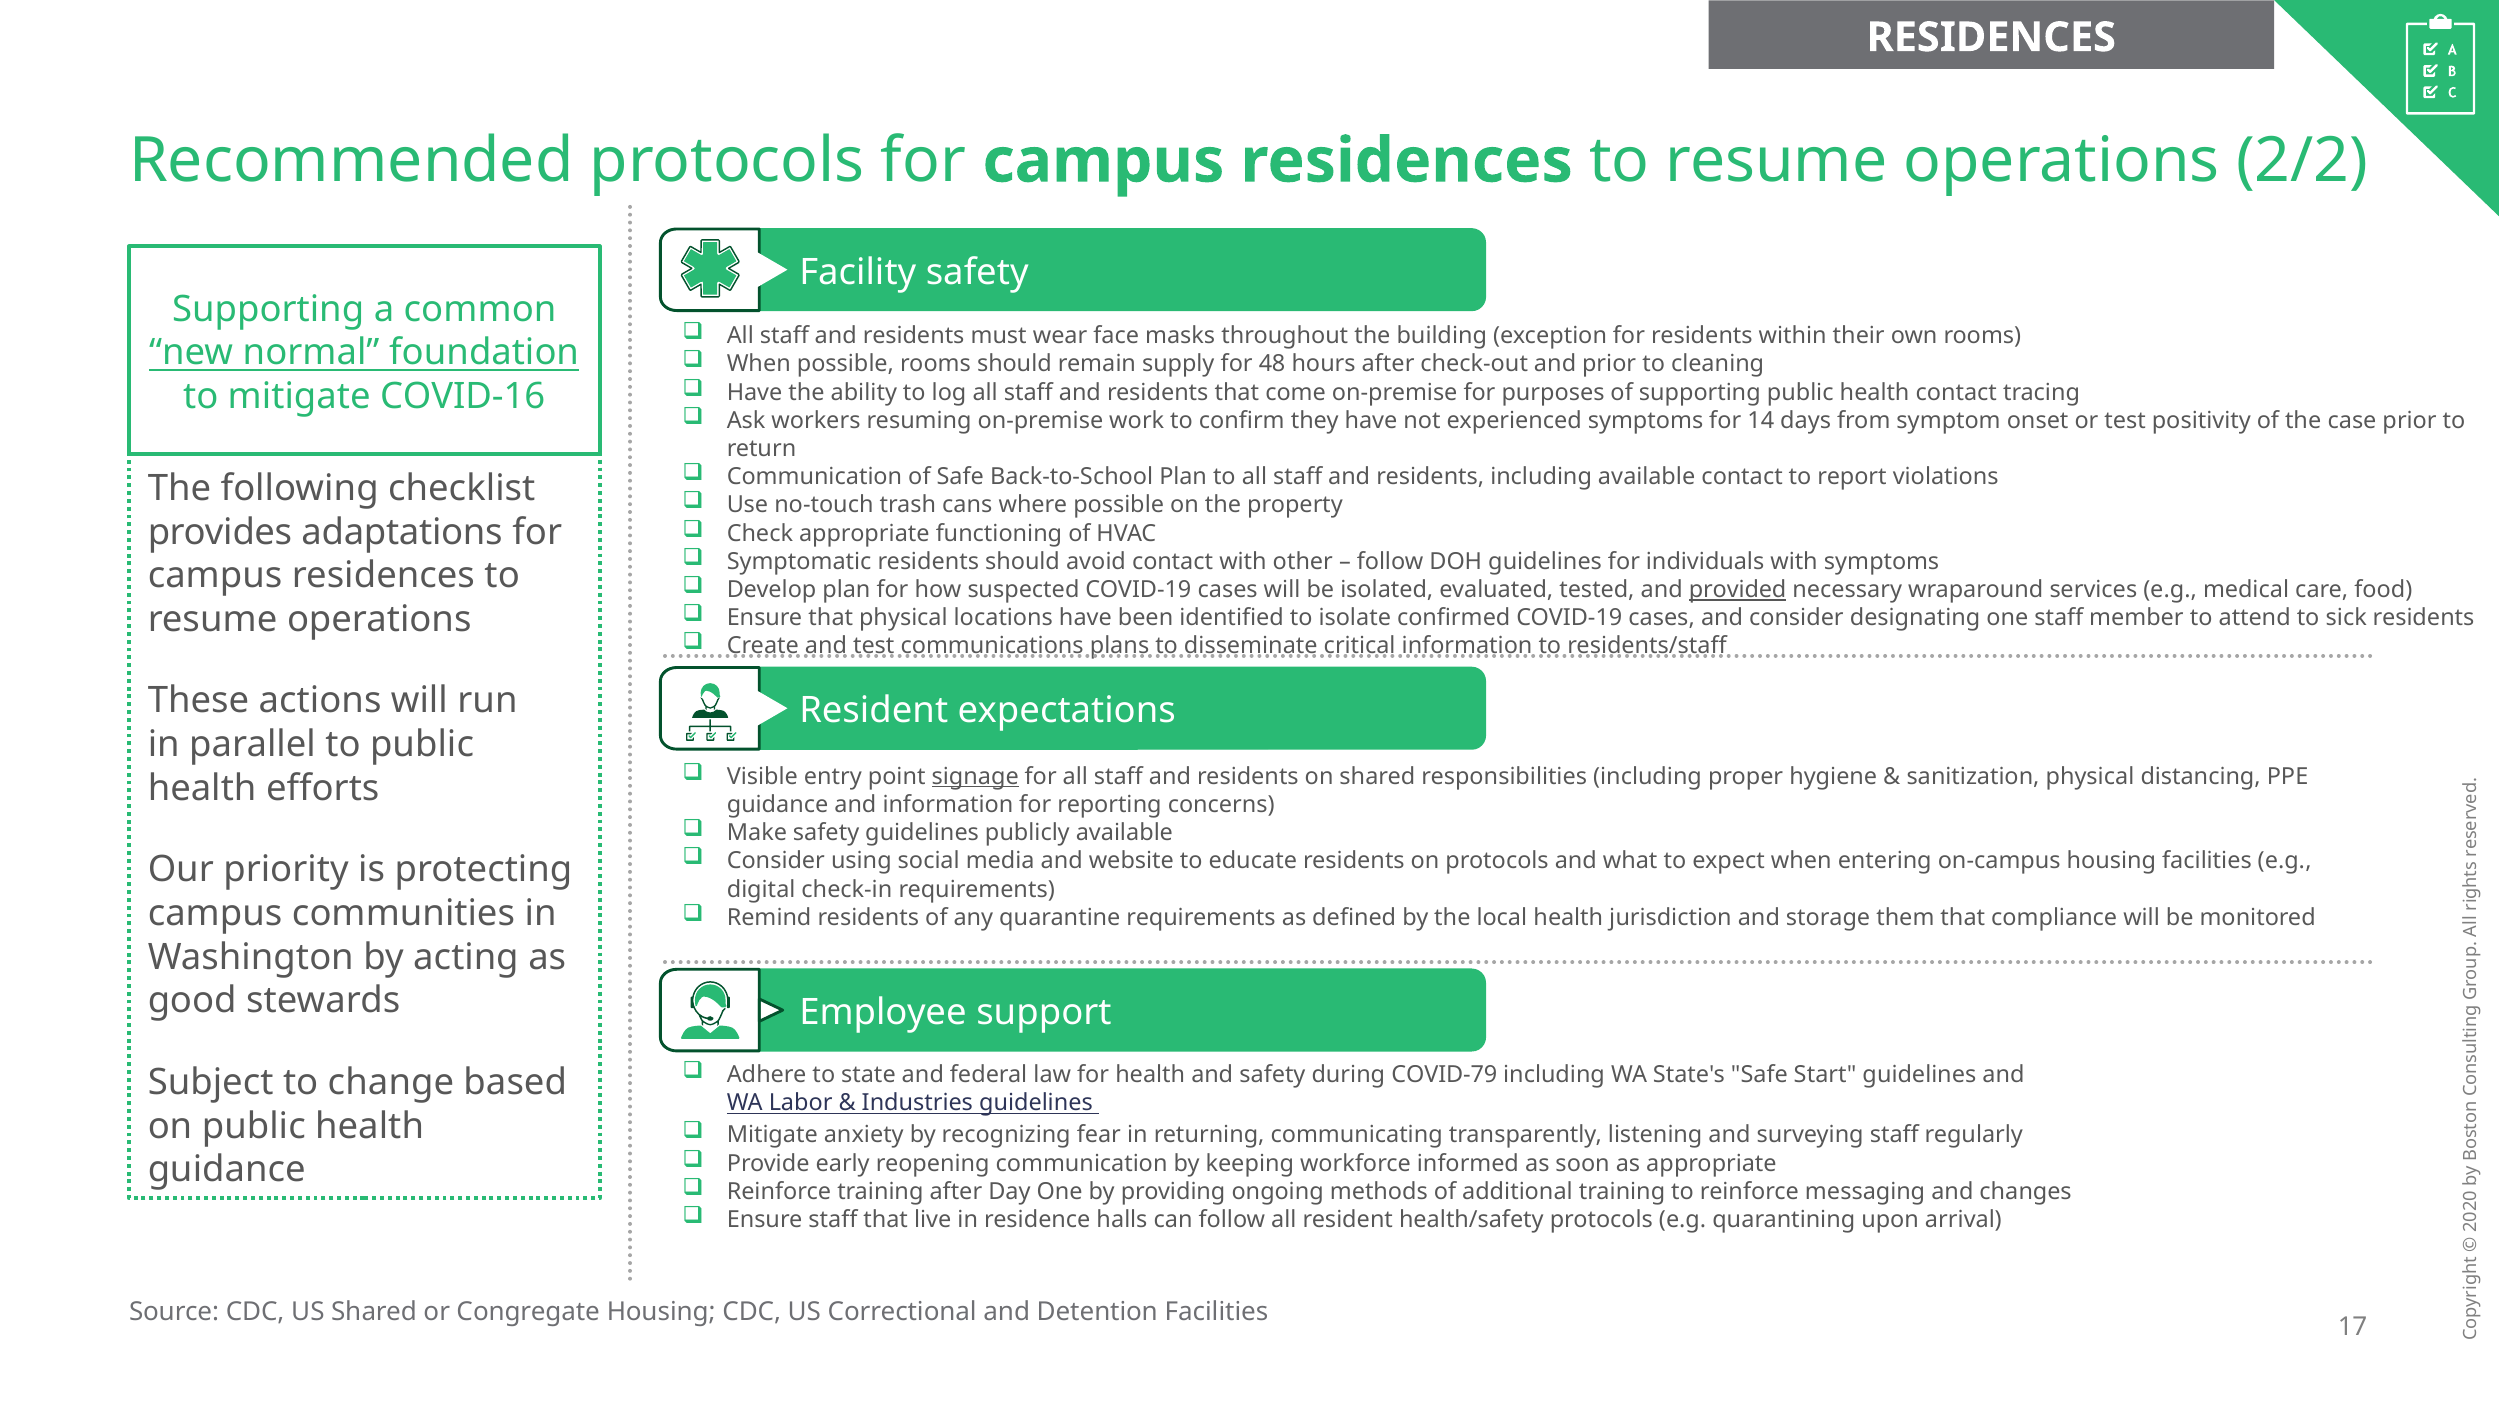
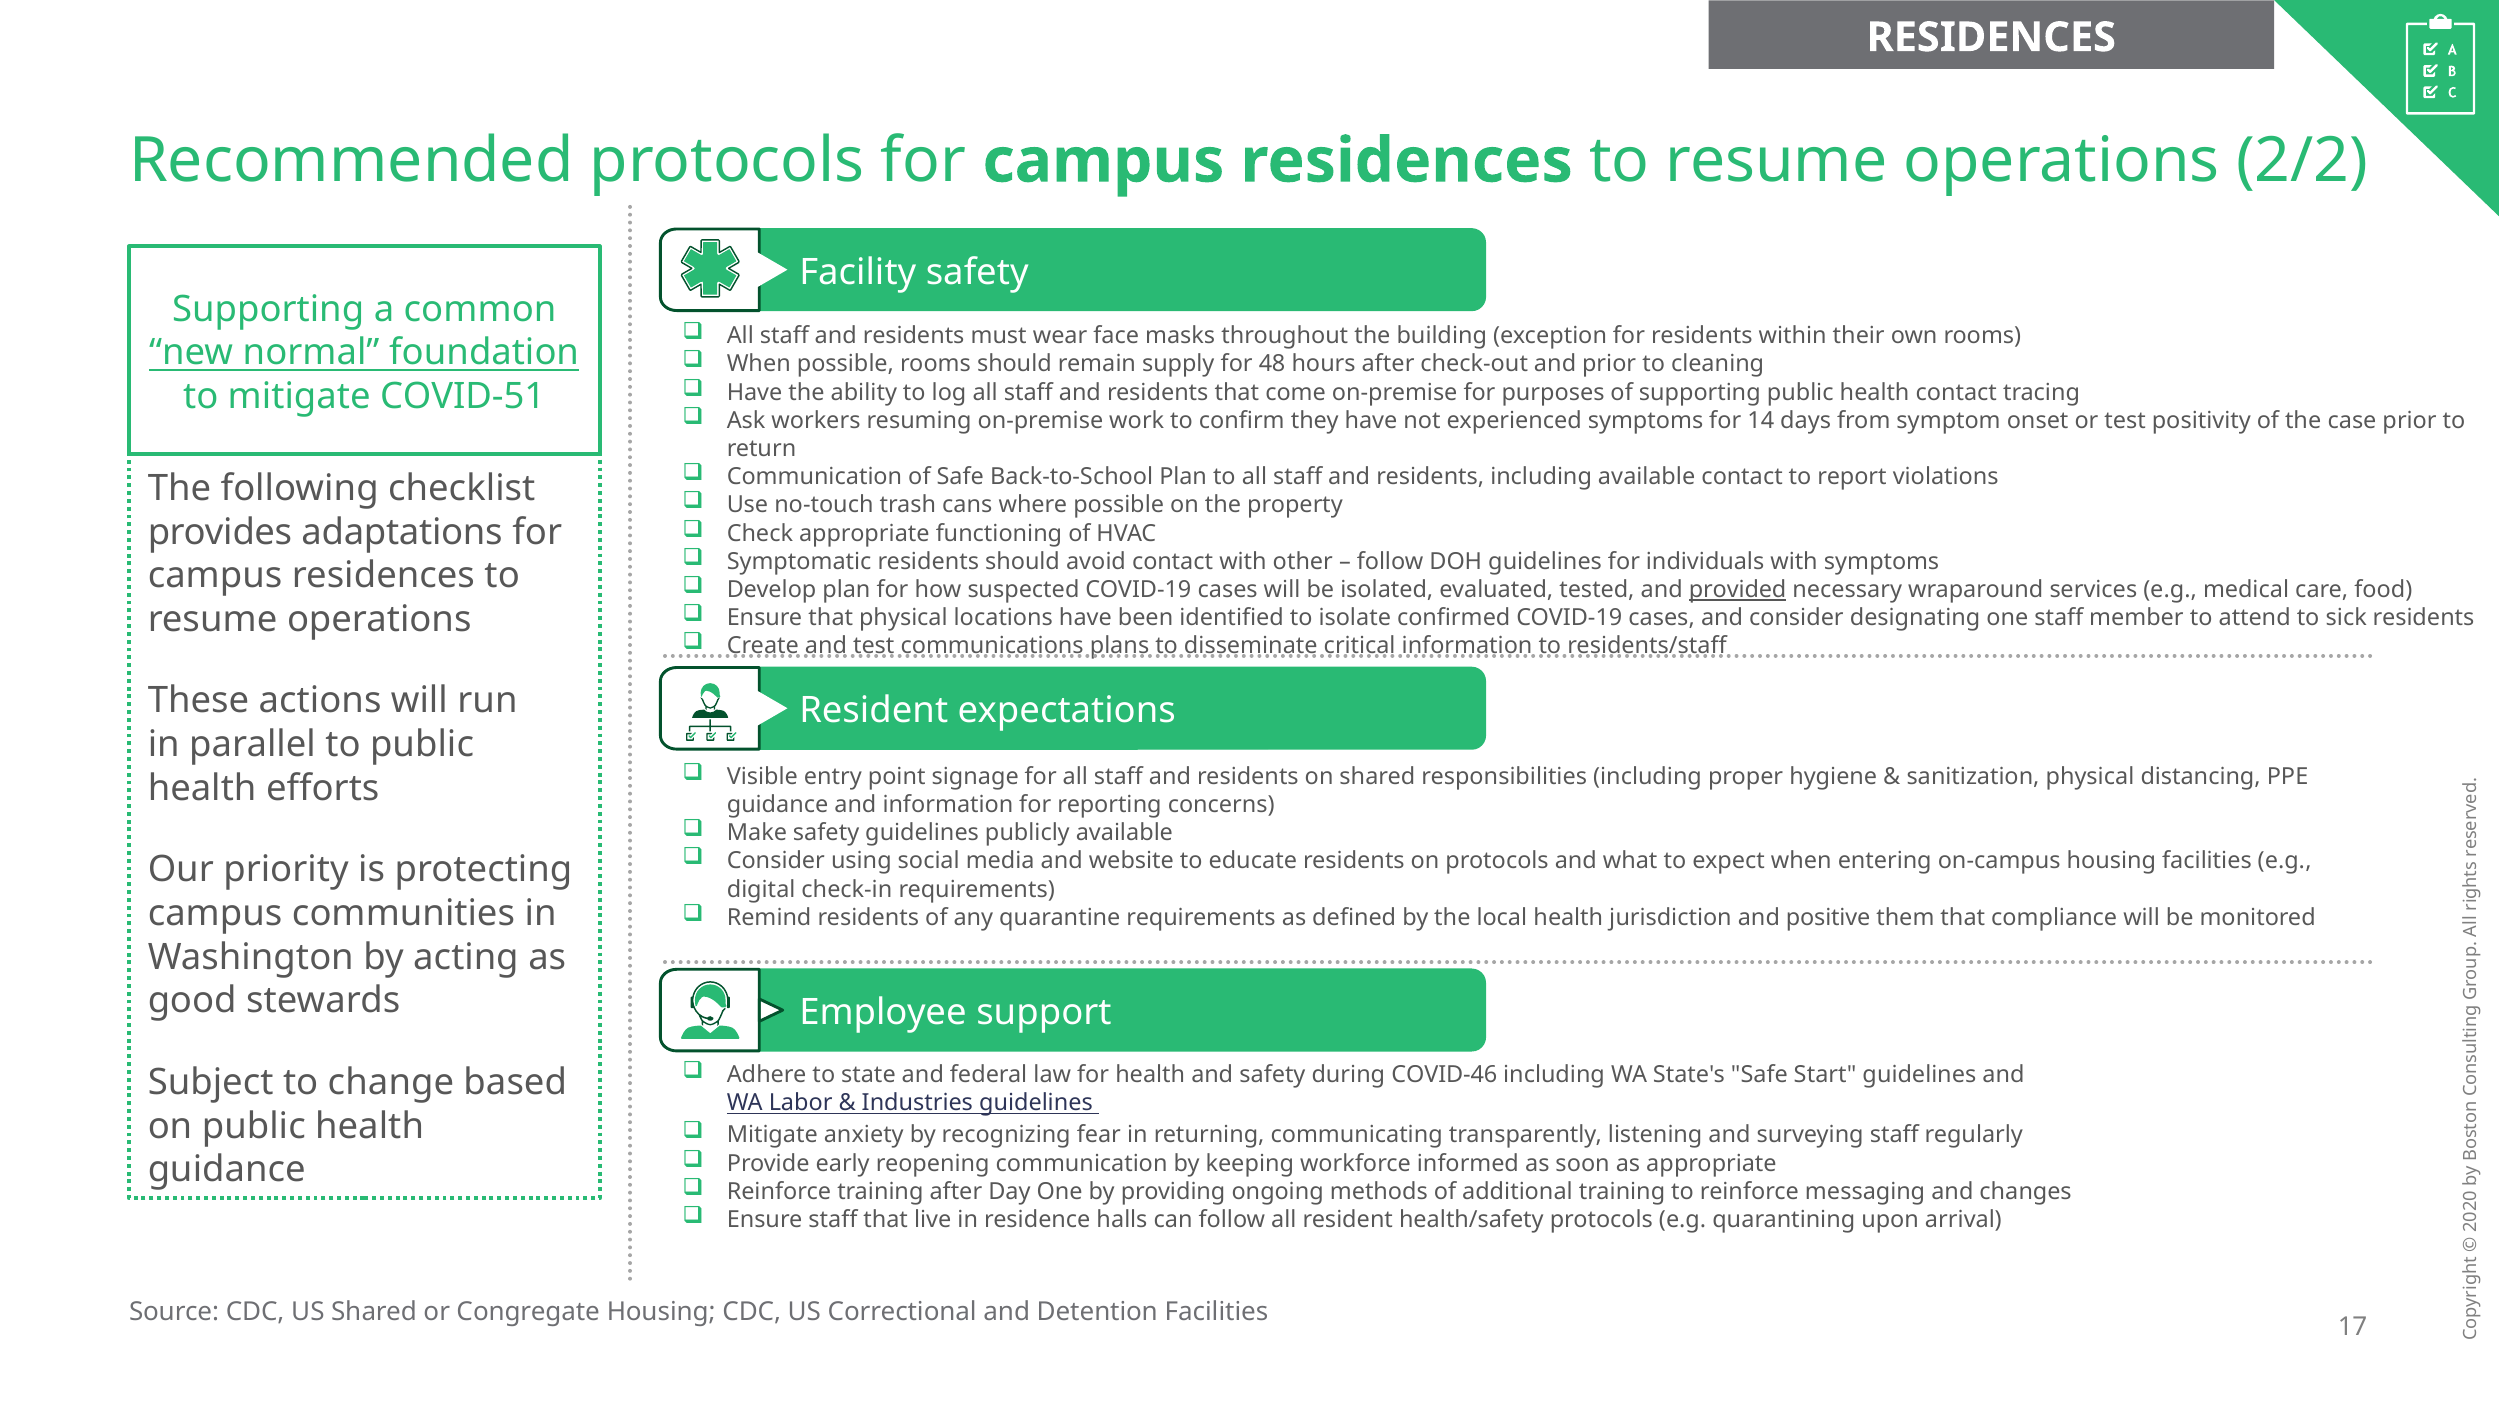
COVID-16: COVID-16 -> COVID-51
signage underline: present -> none
storage: storage -> positive
COVID-79: COVID-79 -> COVID-46
